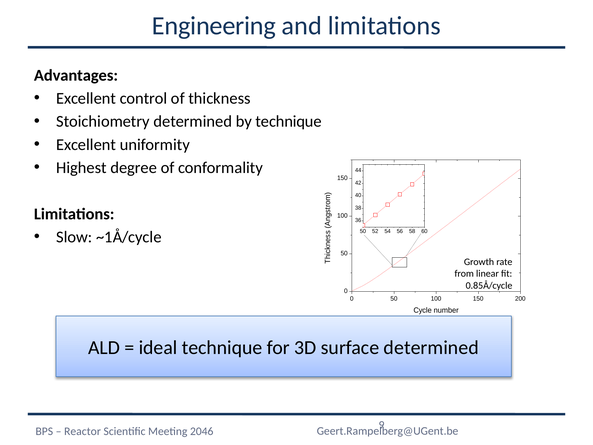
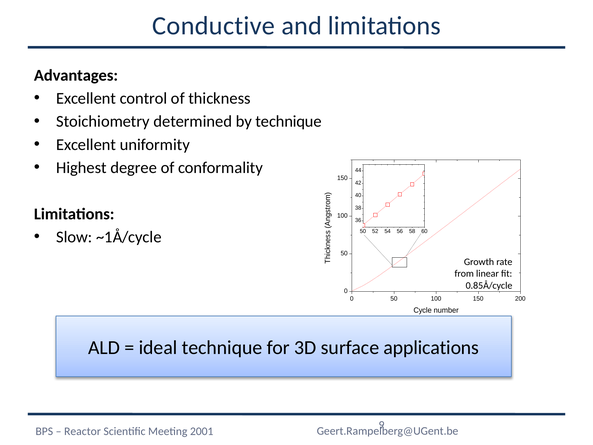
Engineering: Engineering -> Conductive
surface determined: determined -> applications
2046: 2046 -> 2001
